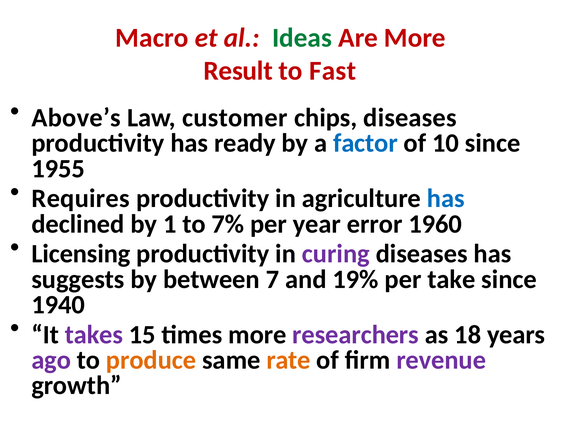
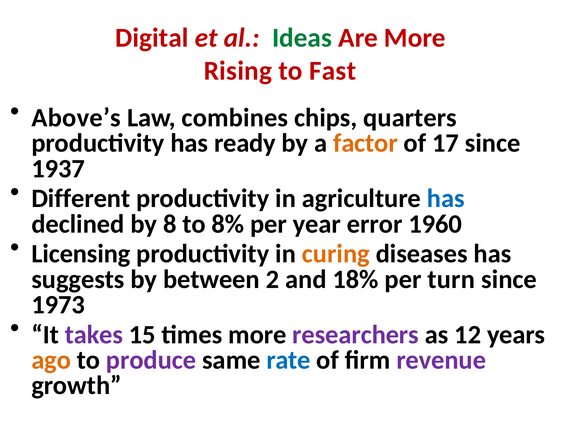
Macro: Macro -> Digital
Result: Result -> Rising
customer: customer -> combines
chips diseases: diseases -> quarters
factor colour: blue -> orange
10: 10 -> 17
1955: 1955 -> 1937
Requires: Requires -> Different
1: 1 -> 8
7%: 7% -> 8%
curing colour: purple -> orange
7: 7 -> 2
19%: 19% -> 18%
take: take -> turn
1940: 1940 -> 1973
18: 18 -> 12
ago colour: purple -> orange
produce colour: orange -> purple
rate colour: orange -> blue
